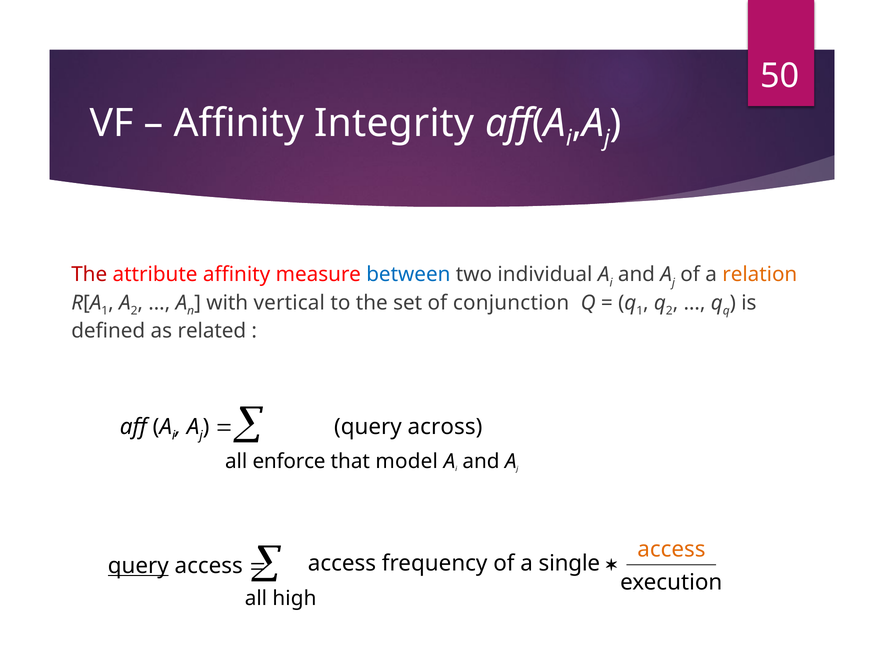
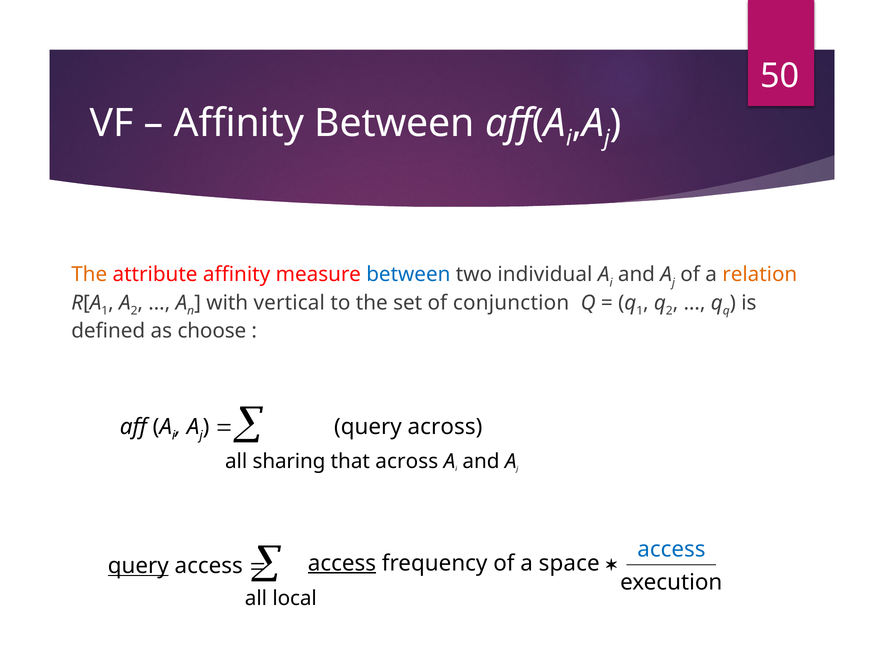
Affinity Integrity: Integrity -> Between
The at (89, 275) colour: red -> orange
related: related -> choose
enforce: enforce -> sharing
that model: model -> across
access at (671, 550) colour: orange -> blue
access at (342, 563) underline: none -> present
single: single -> space
high: high -> local
